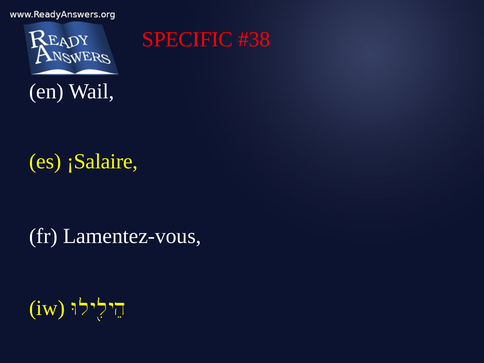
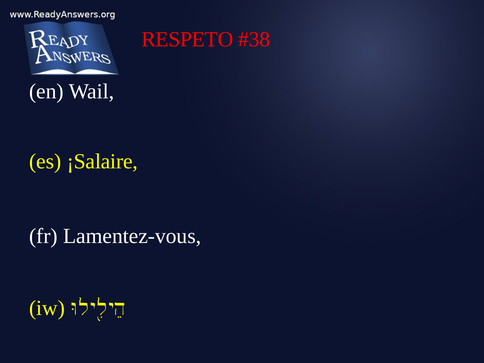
SPECIFIC: SPECIFIC -> RESPETO
